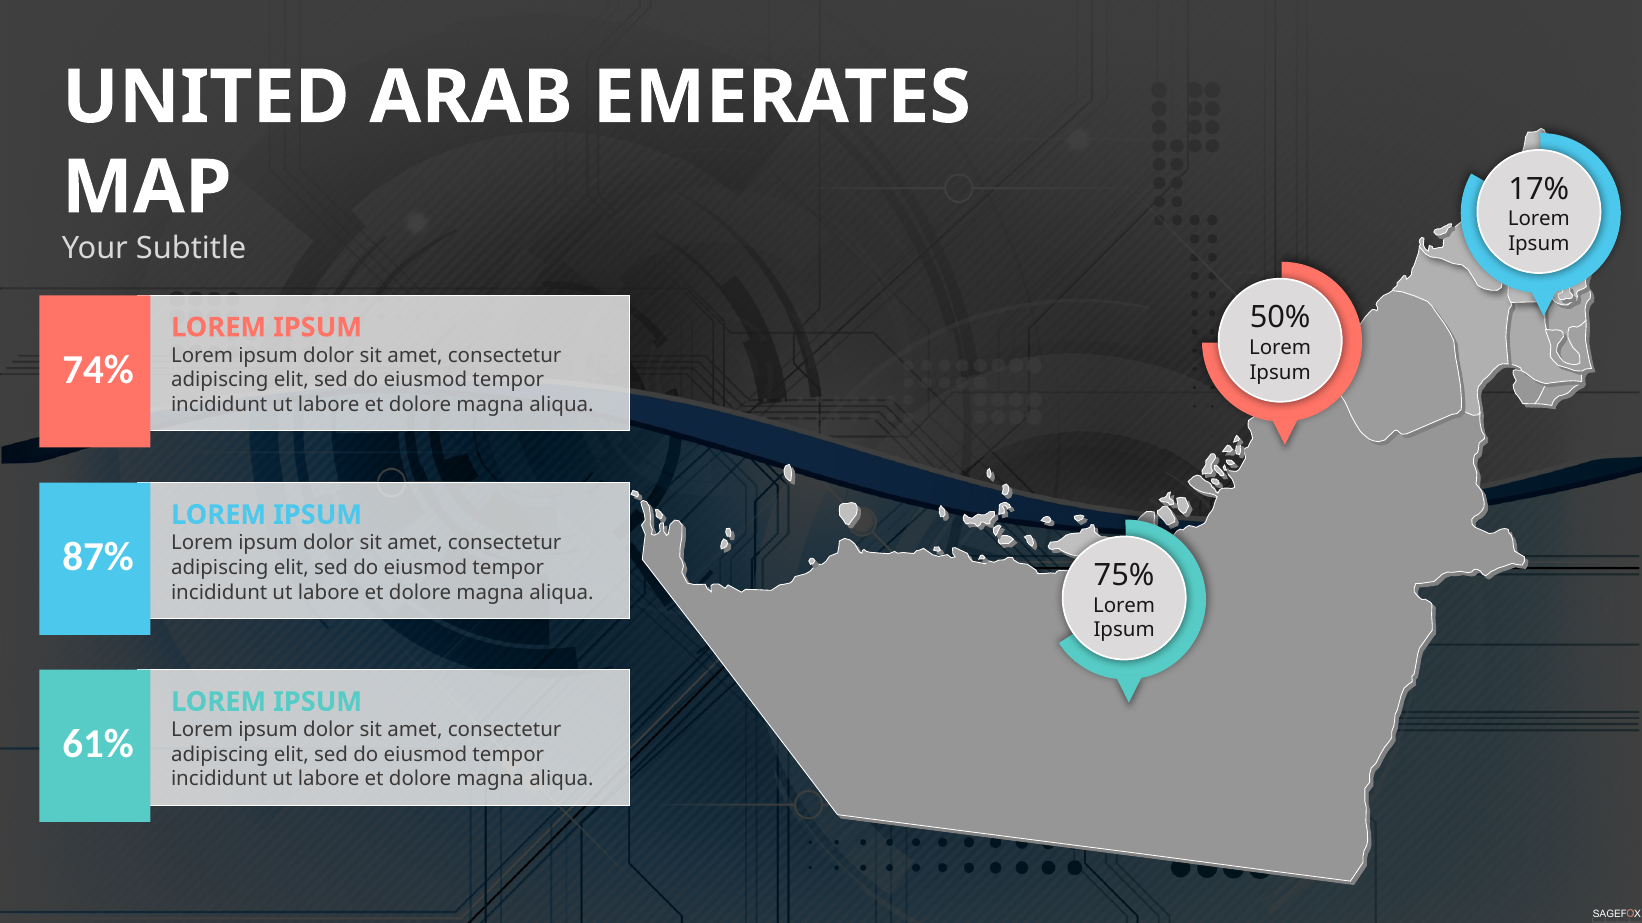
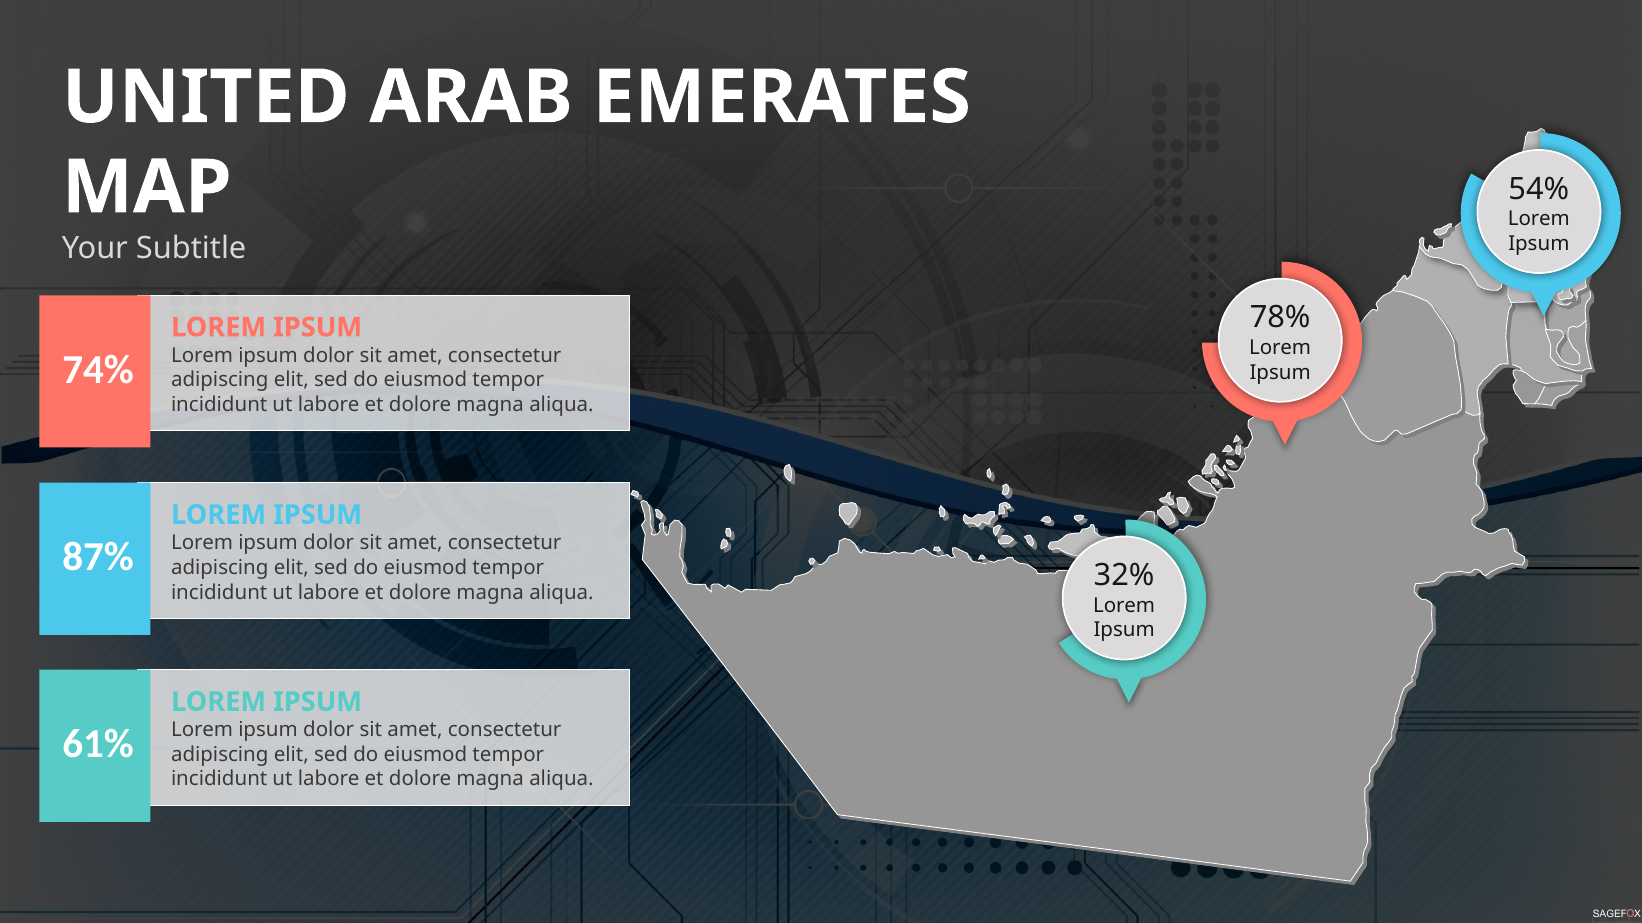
17%: 17% -> 54%
50%: 50% -> 78%
75%: 75% -> 32%
